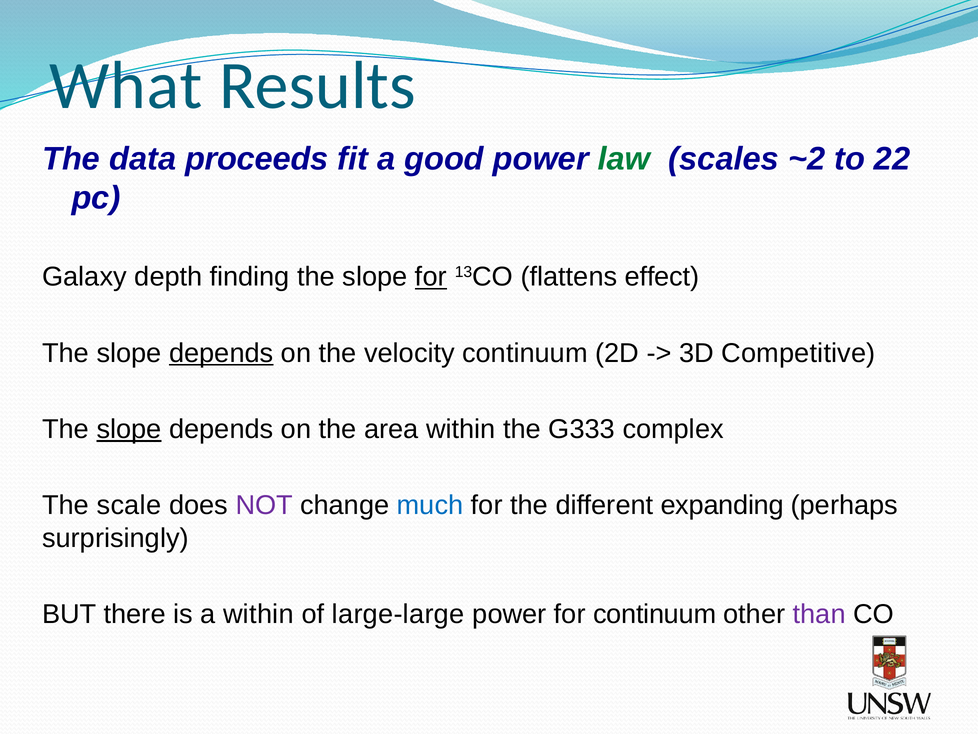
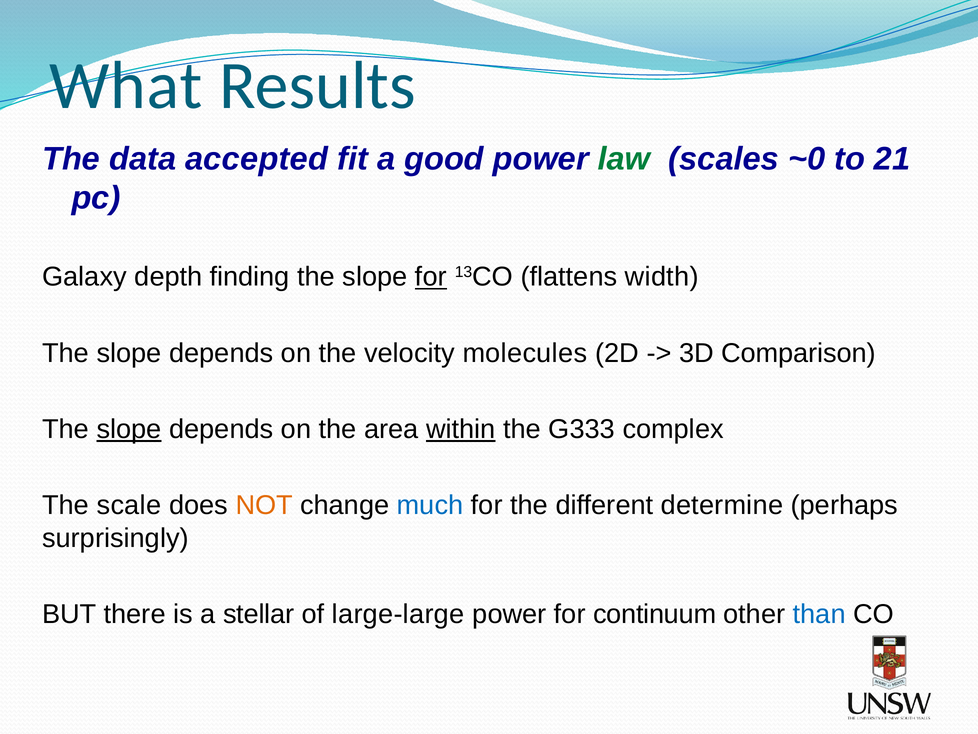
proceeds: proceeds -> accepted
~2: ~2 -> ~0
22: 22 -> 21
effect: effect -> width
depends at (221, 353) underline: present -> none
velocity continuum: continuum -> molecules
Competitive: Competitive -> Comparison
within at (461, 429) underline: none -> present
NOT colour: purple -> orange
expanding: expanding -> determine
a within: within -> stellar
than colour: purple -> blue
